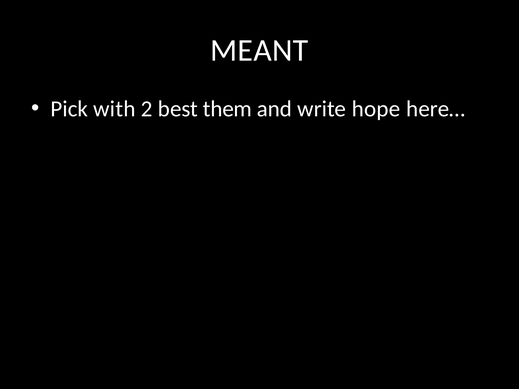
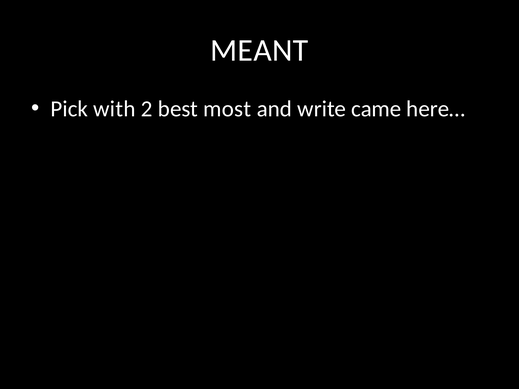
them: them -> most
hope: hope -> came
